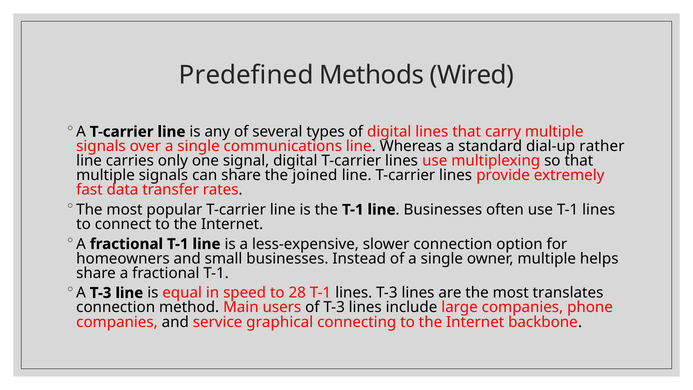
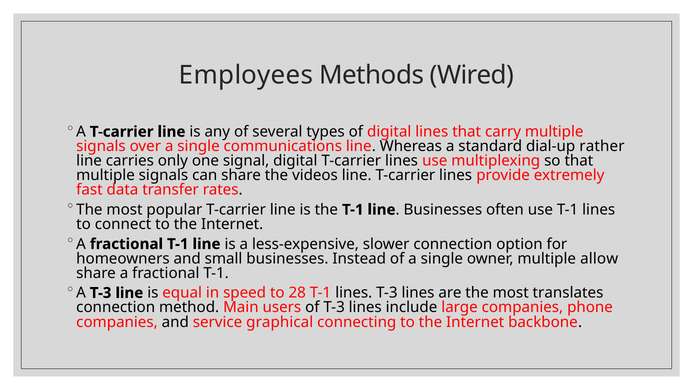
Predefined: Predefined -> Employees
joined: joined -> videos
helps: helps -> allow
